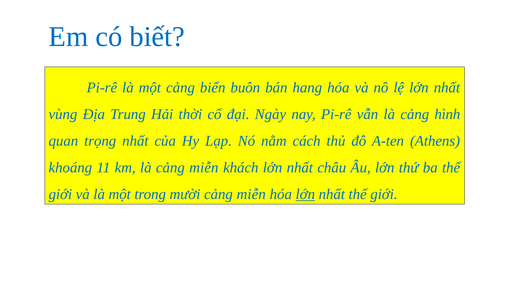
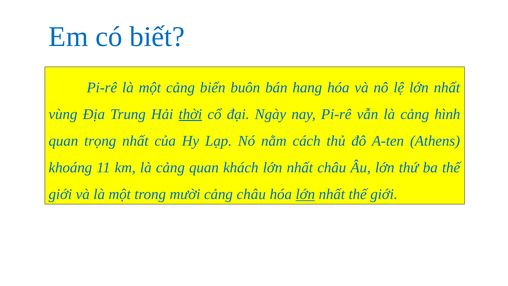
thời underline: none -> present
là cảng miễn: miễn -> quan
mười cảng miễn: miễn -> châu
